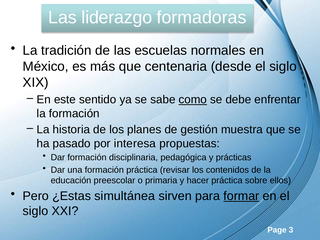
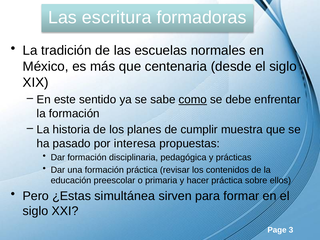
liderazgo: liderazgo -> escritura
gestión: gestión -> cumplir
formar underline: present -> none
